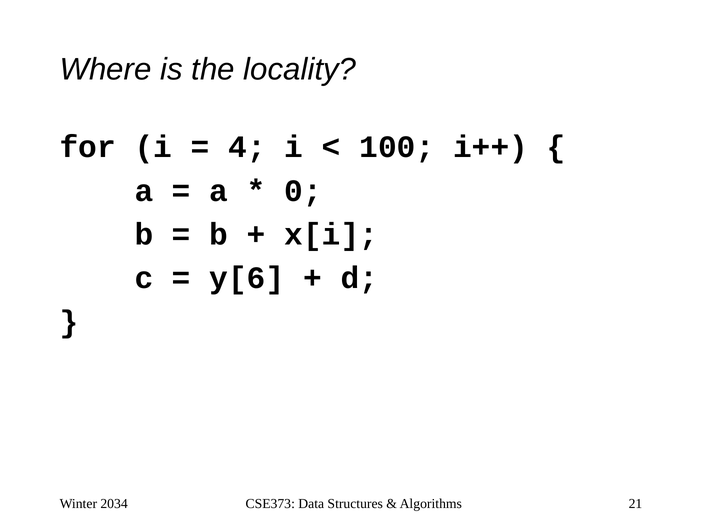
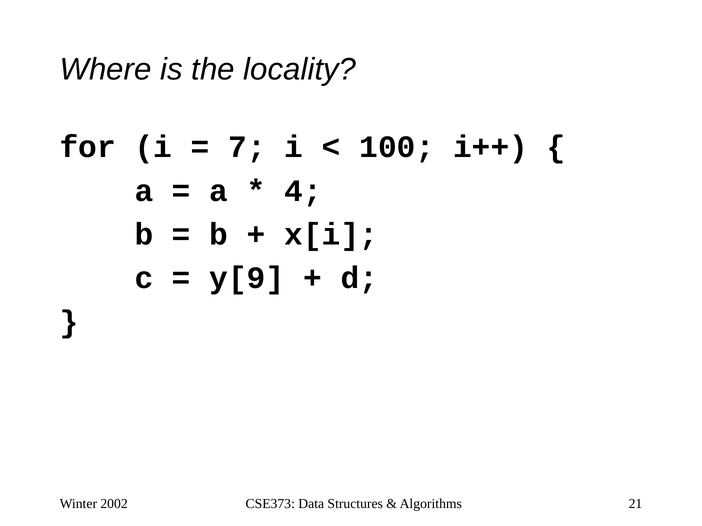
4: 4 -> 7
0: 0 -> 4
y[6: y[6 -> y[9
2034: 2034 -> 2002
